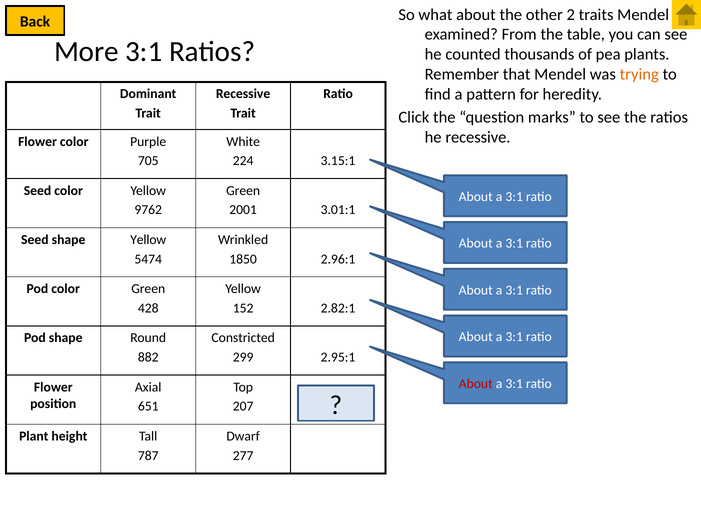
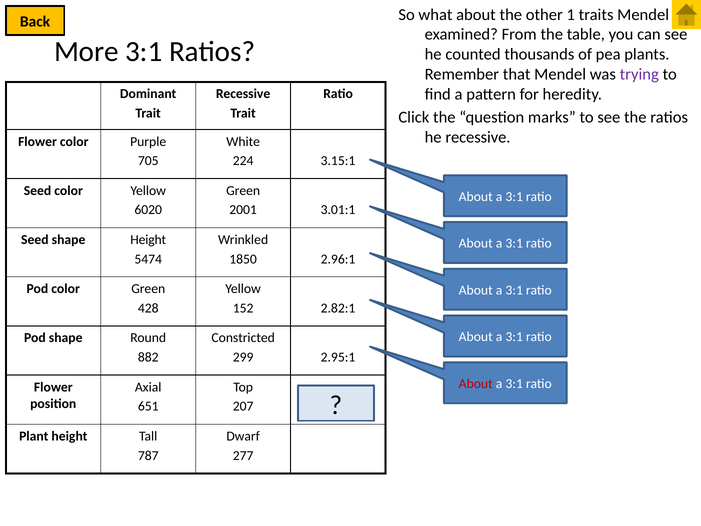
2: 2 -> 1
trying colour: orange -> purple
9762: 9762 -> 6020
shape Yellow: Yellow -> Height
